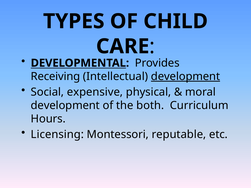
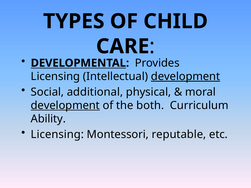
Receiving at (55, 76): Receiving -> Licensing
expensive: expensive -> additional
development at (65, 106) underline: none -> present
Hours: Hours -> Ability
